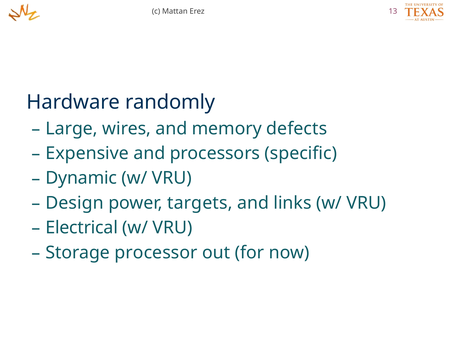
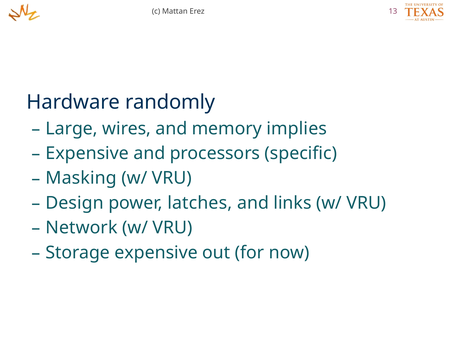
defects: defects -> implies
Dynamic: Dynamic -> Masking
targets: targets -> latches
Electrical: Electrical -> Network
Storage processor: processor -> expensive
